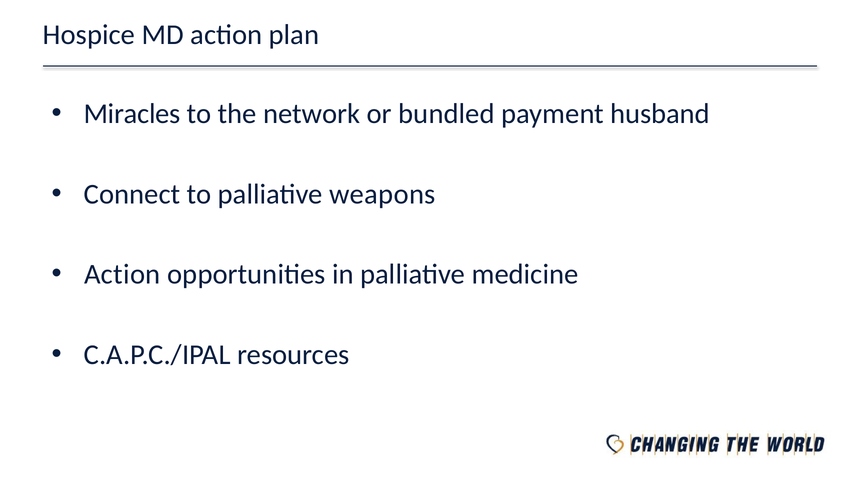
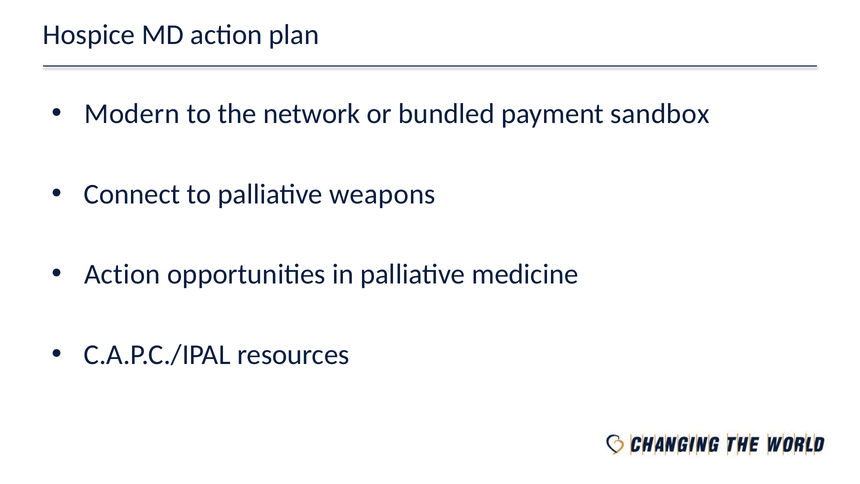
Miracles: Miracles -> Modern
husband: husband -> sandbox
